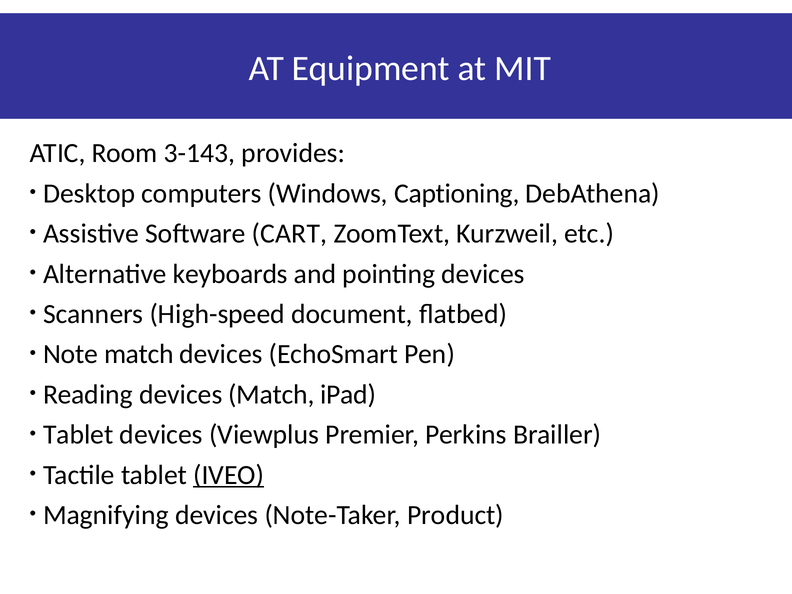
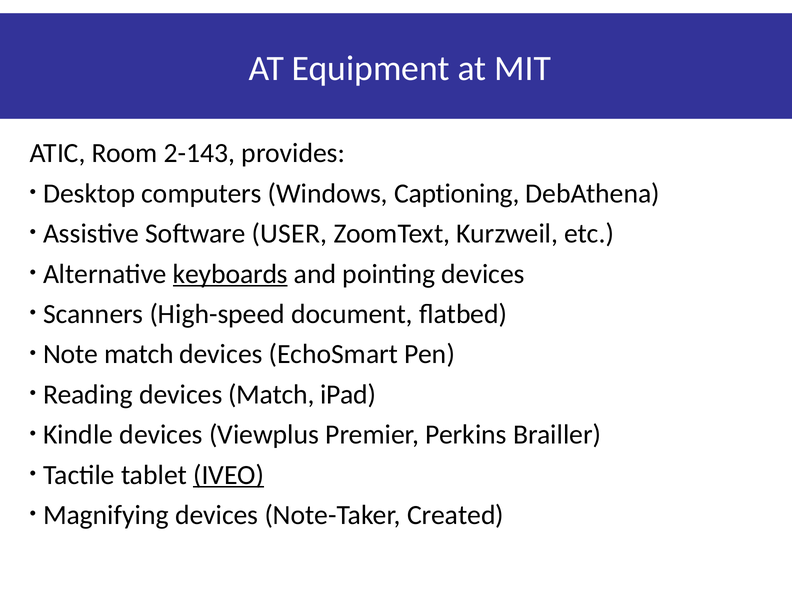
3-143: 3-143 -> 2-143
CART: CART -> USER
keyboards underline: none -> present
Tablet at (78, 435): Tablet -> Kindle
Product: Product -> Created
